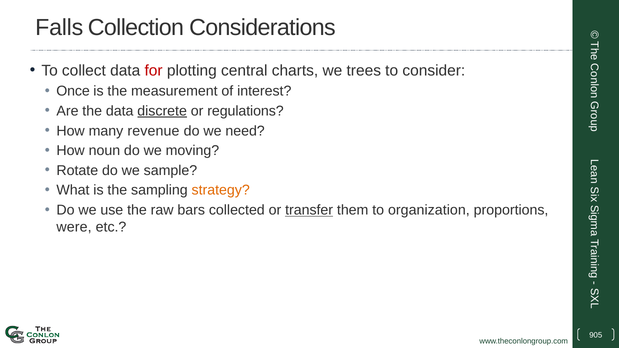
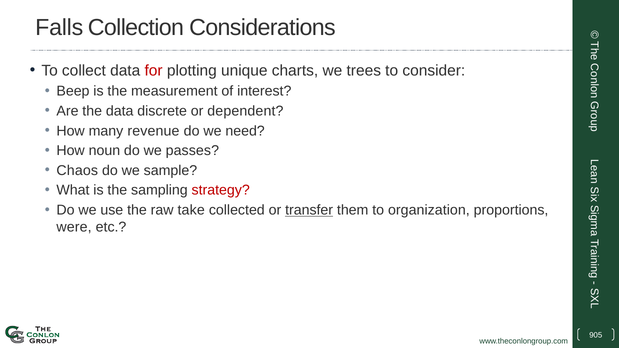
central: central -> unique
Once: Once -> Beep
discrete underline: present -> none
regulations: regulations -> dependent
moving: moving -> passes
Rotate: Rotate -> Chaos
strategy colour: orange -> red
bars: bars -> take
